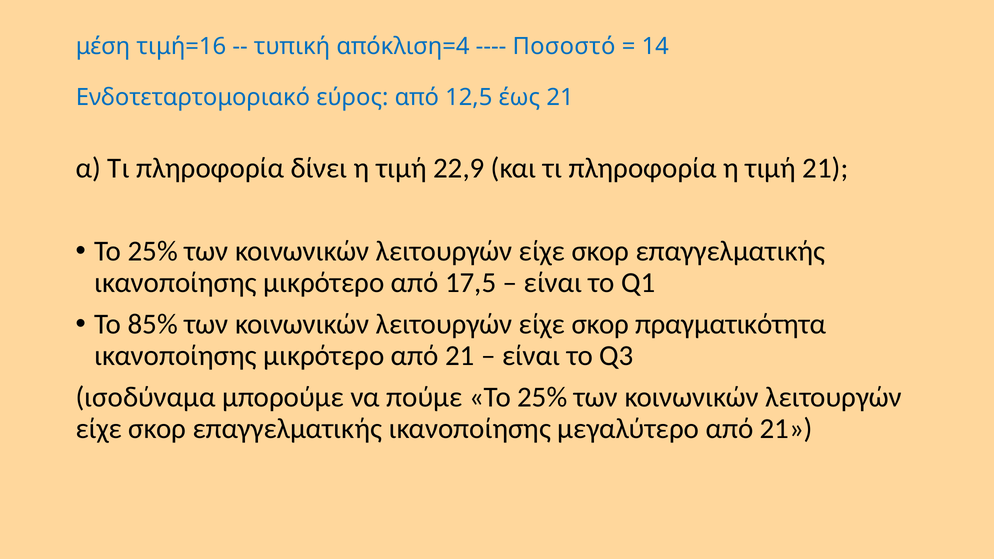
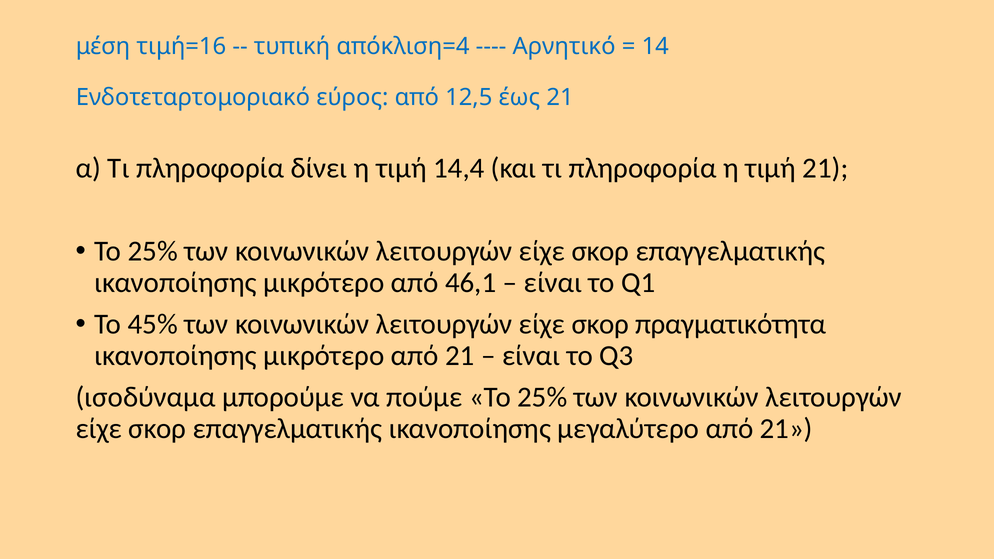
Ποσοστό: Ποσοστό -> Αρνητικό
22,9: 22,9 -> 14,4
17,5: 17,5 -> 46,1
85%: 85% -> 45%
